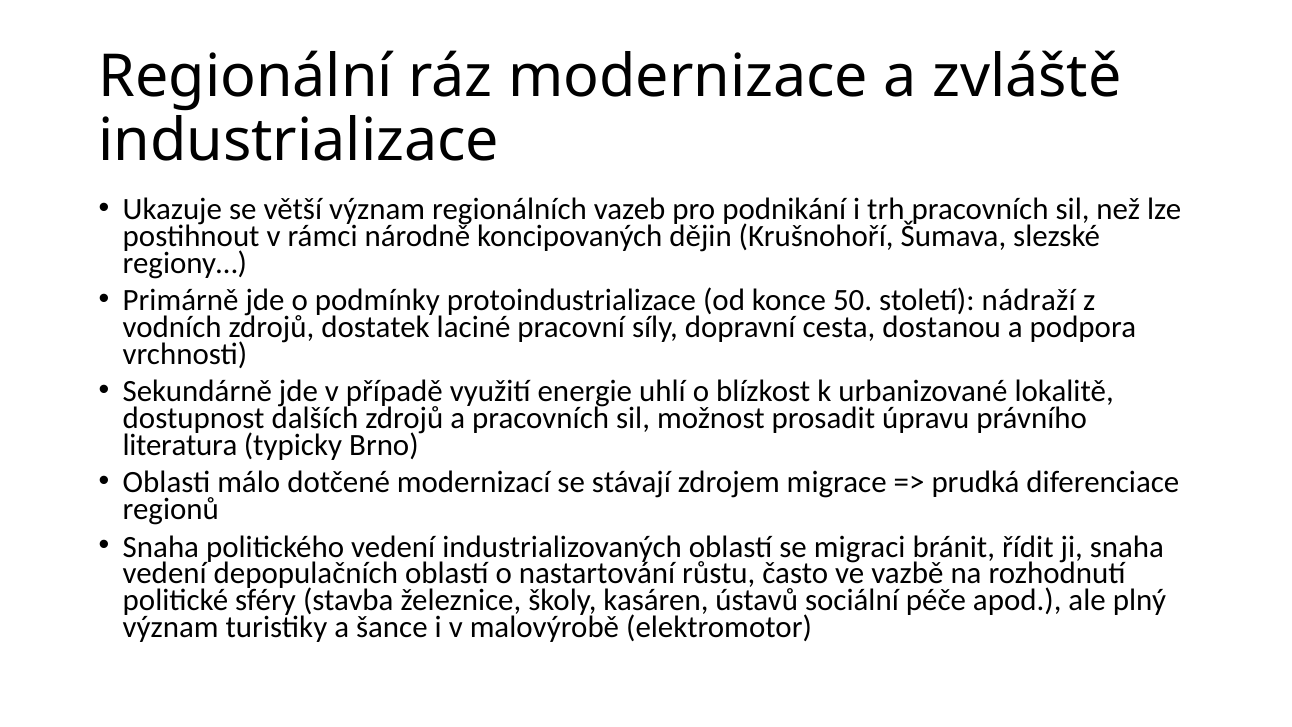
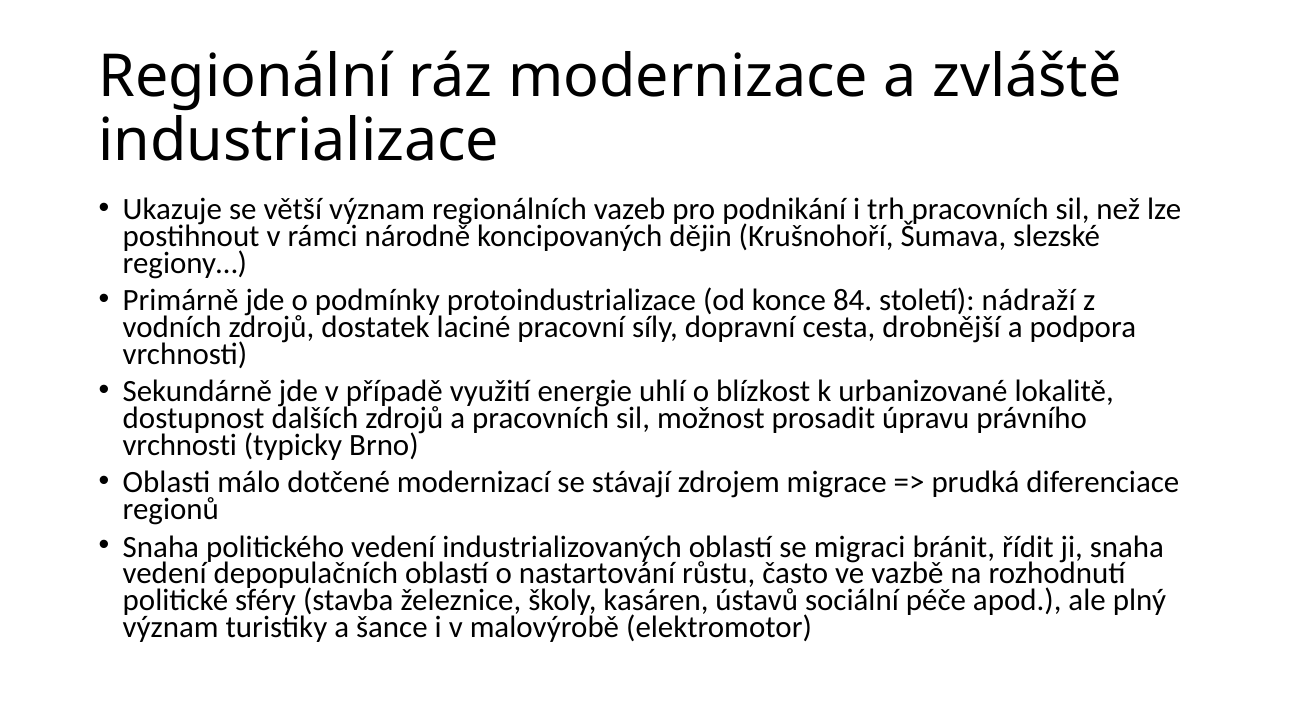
50: 50 -> 84
dostanou: dostanou -> drobnější
literatura at (180, 445): literatura -> vrchnosti
